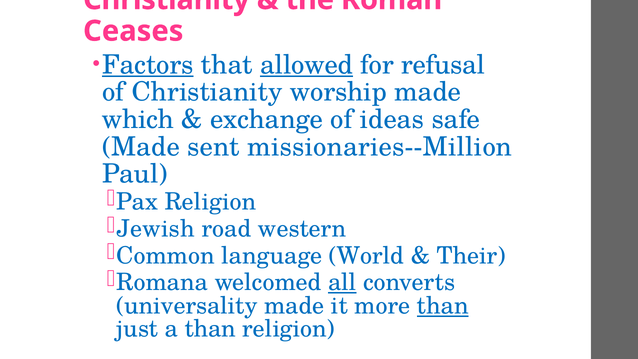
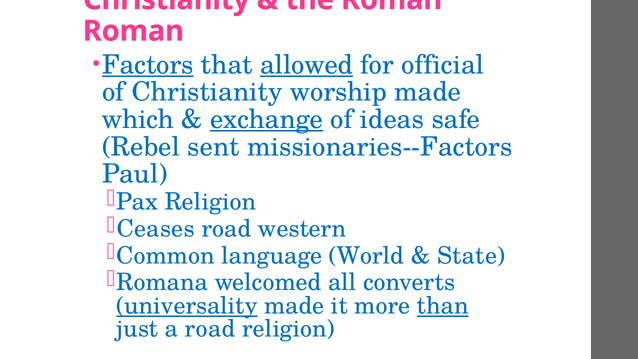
Ceases at (133, 31): Ceases -> Roman
refusal: refusal -> official
exchange underline: none -> present
Made at (141, 147): Made -> Rebel
missionaries--Million: missionaries--Million -> missionaries--Factors
Jewish: Jewish -> Ceases
Their: Their -> State
all underline: present -> none
universality underline: none -> present
a than: than -> road
